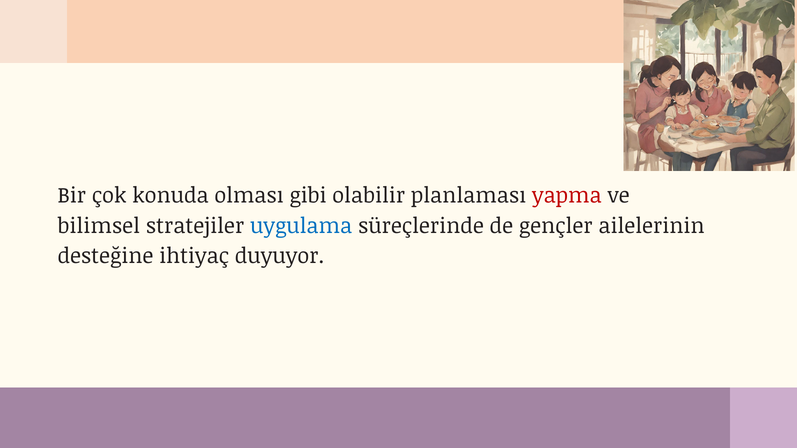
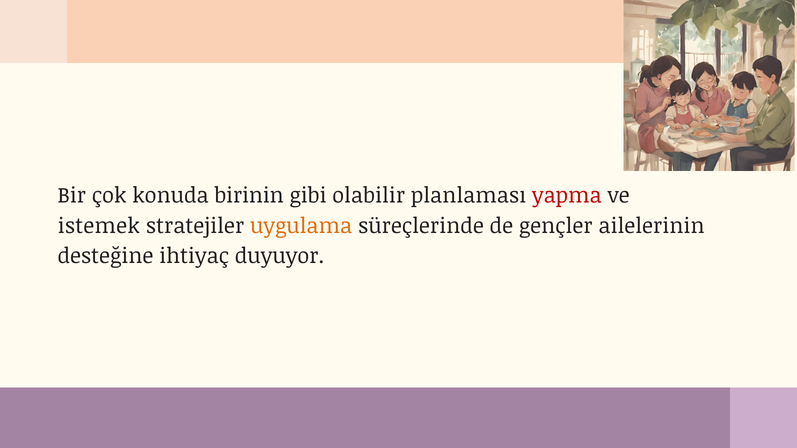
olması: olması -> birinin
bilimsel: bilimsel -> istemek
uygulama colour: blue -> orange
